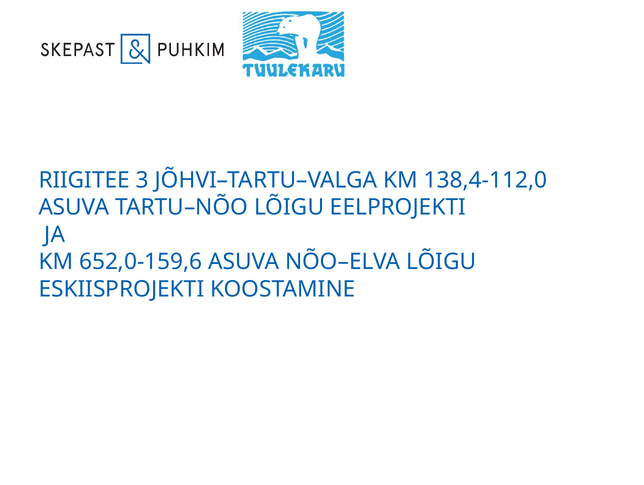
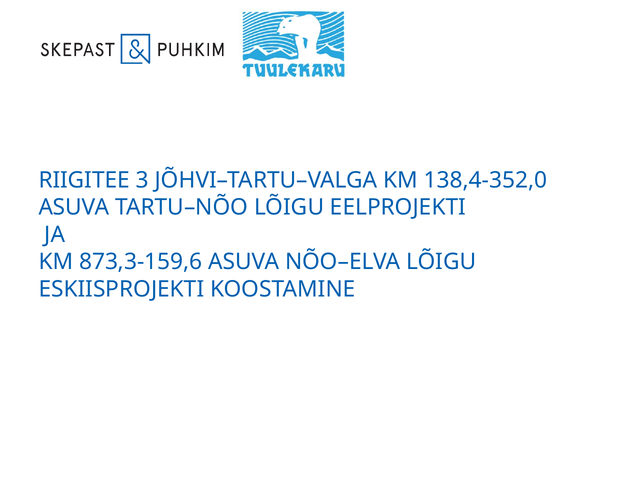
138,4-112,0: 138,4-112,0 -> 138,4-352,0
652,0-159,6: 652,0-159,6 -> 873,3-159,6
